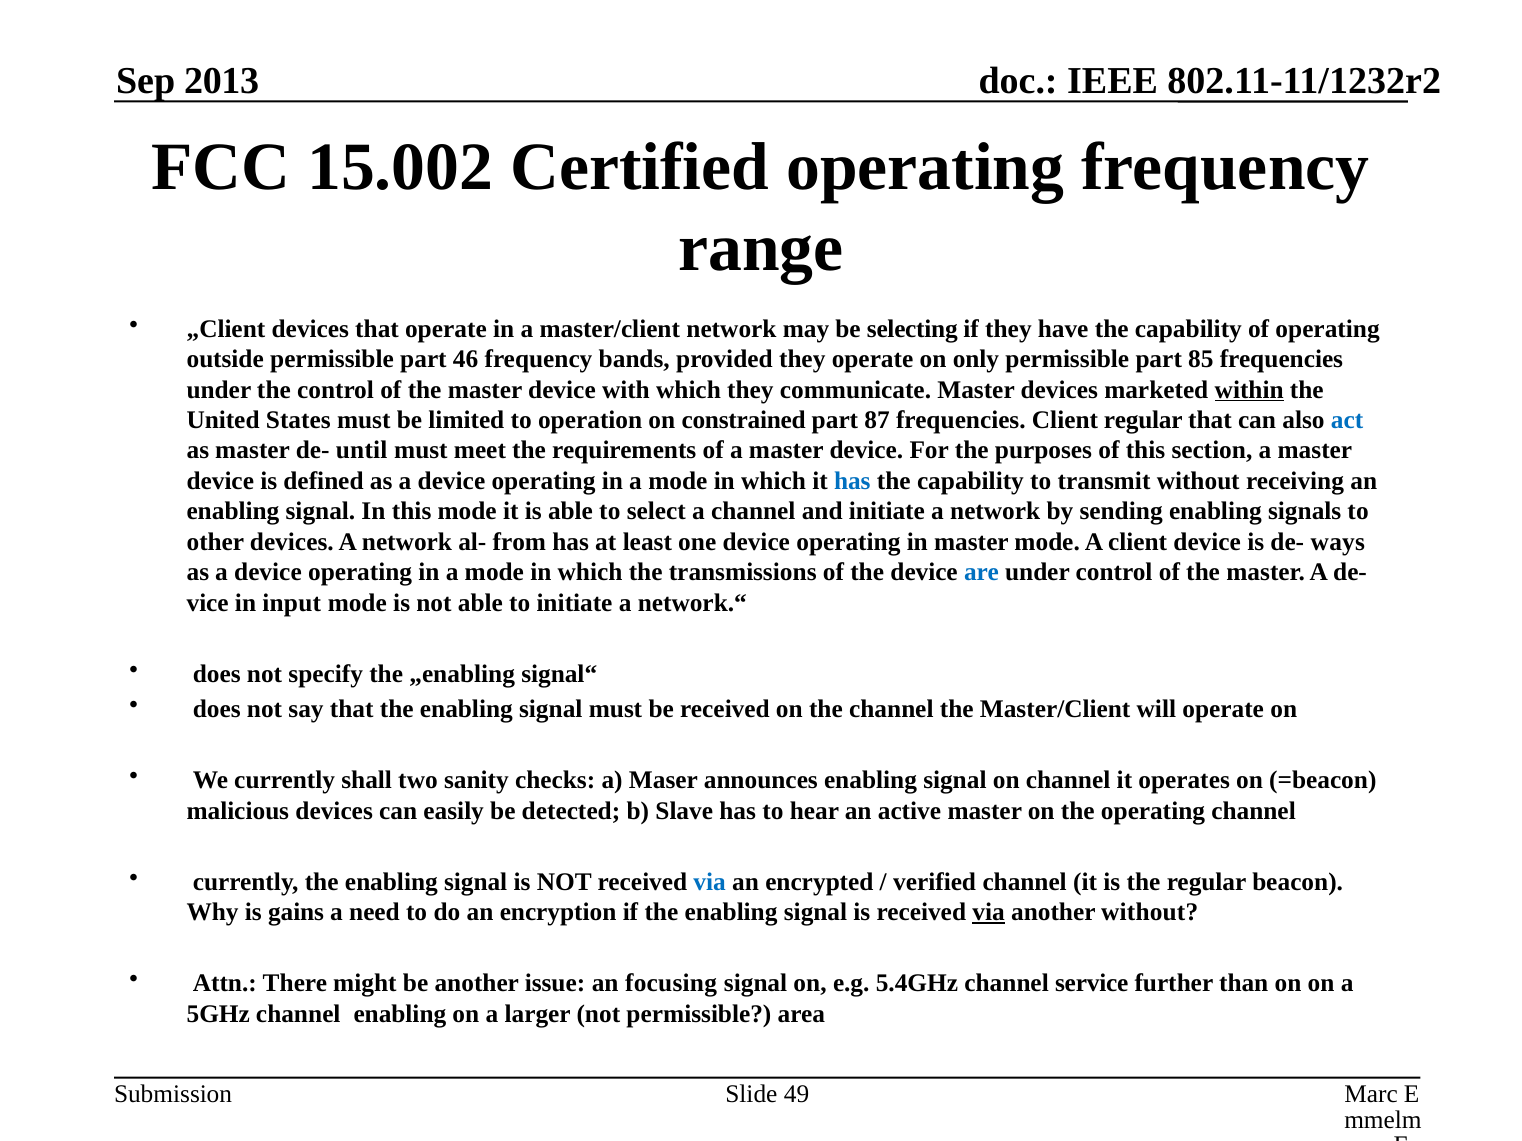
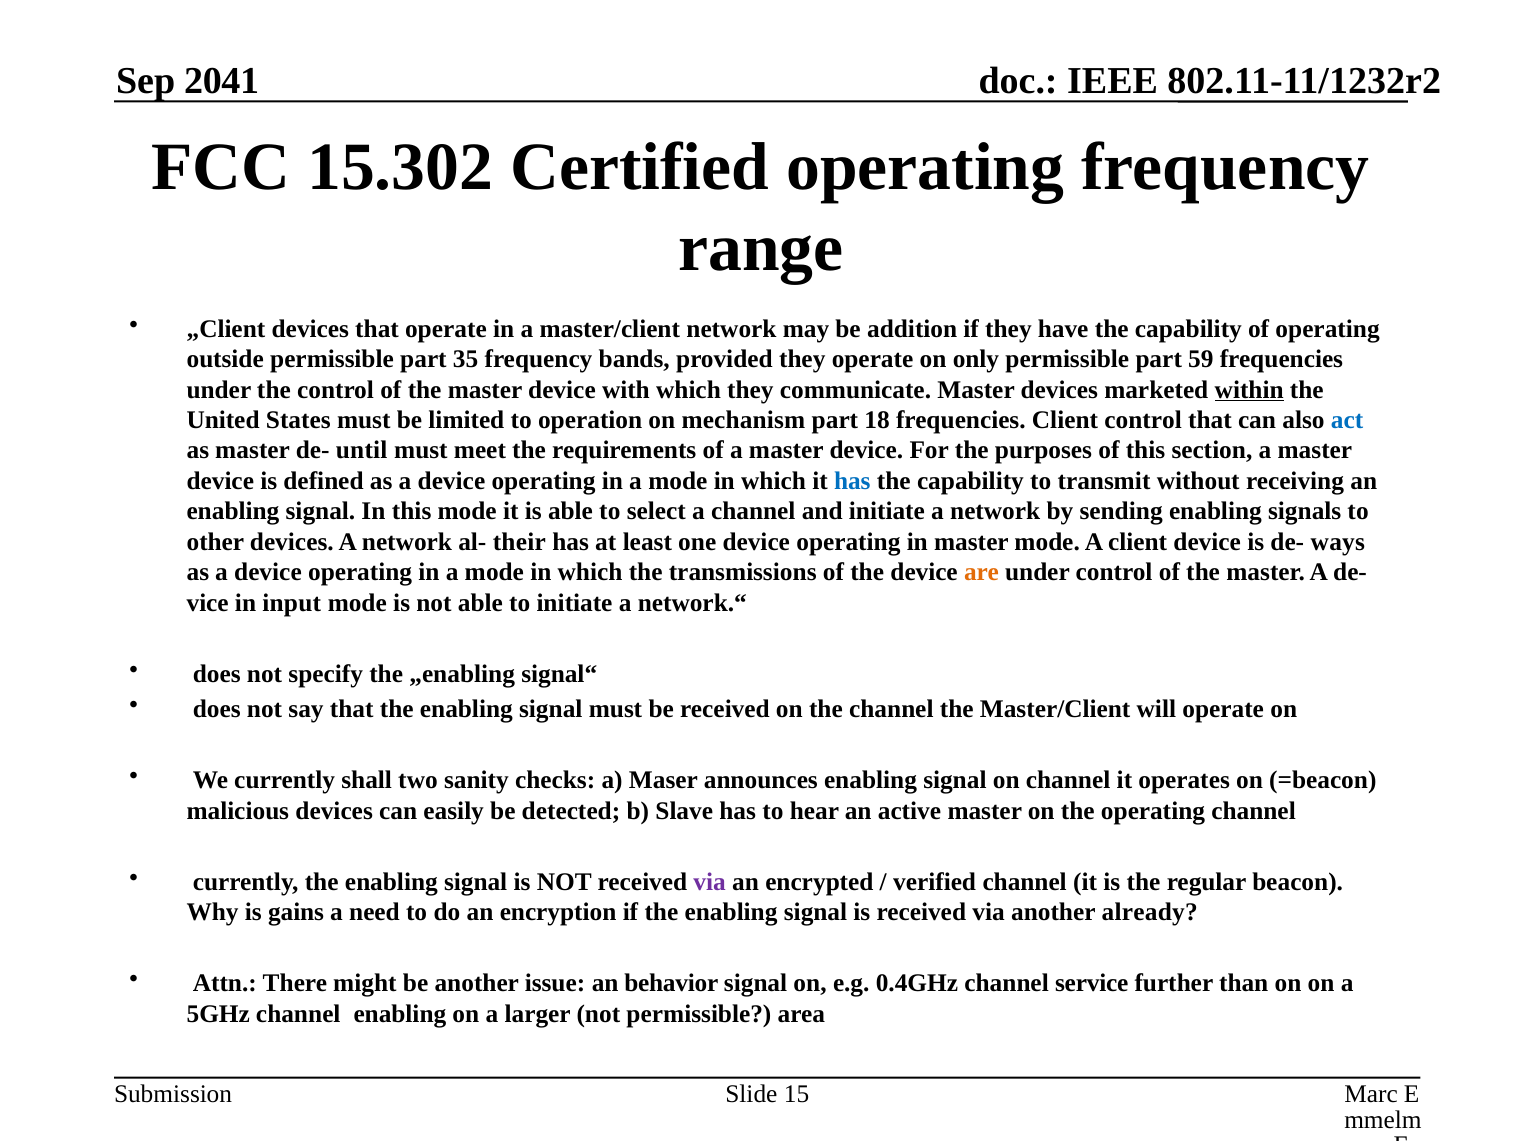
2013: 2013 -> 2041
15.002: 15.002 -> 15.302
selecting: selecting -> addition
46: 46 -> 35
85: 85 -> 59
constrained: constrained -> mechanism
87: 87 -> 18
Client regular: regular -> control
from: from -> their
are colour: blue -> orange
via at (710, 882) colour: blue -> purple
via at (989, 913) underline: present -> none
another without: without -> already
focusing: focusing -> behavior
5.4GHz: 5.4GHz -> 0.4GHz
49: 49 -> 15
